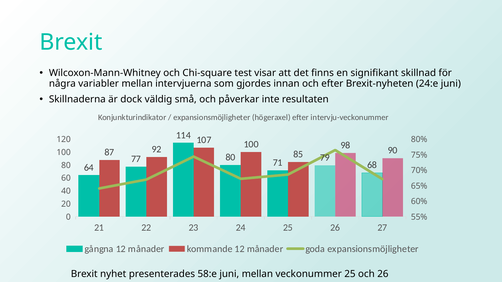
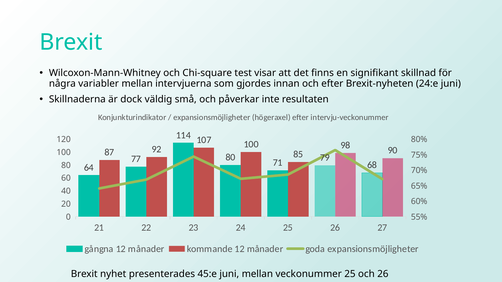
58:e: 58:e -> 45:e
